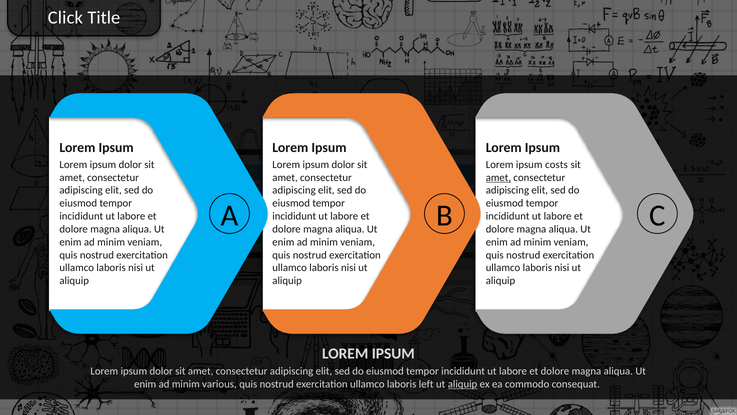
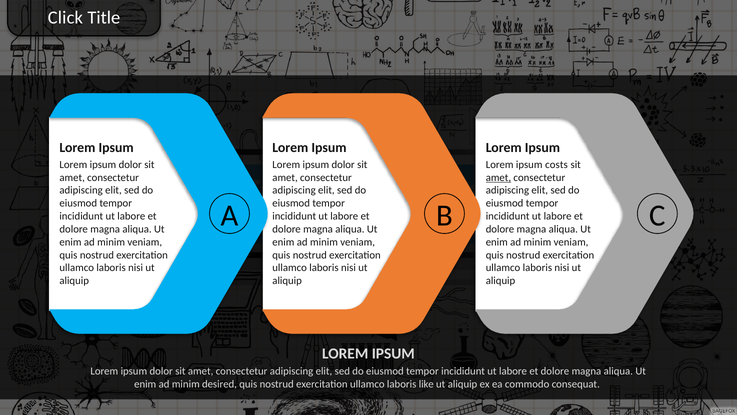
various: various -> desired
left: left -> like
aliquip at (463, 384) underline: present -> none
